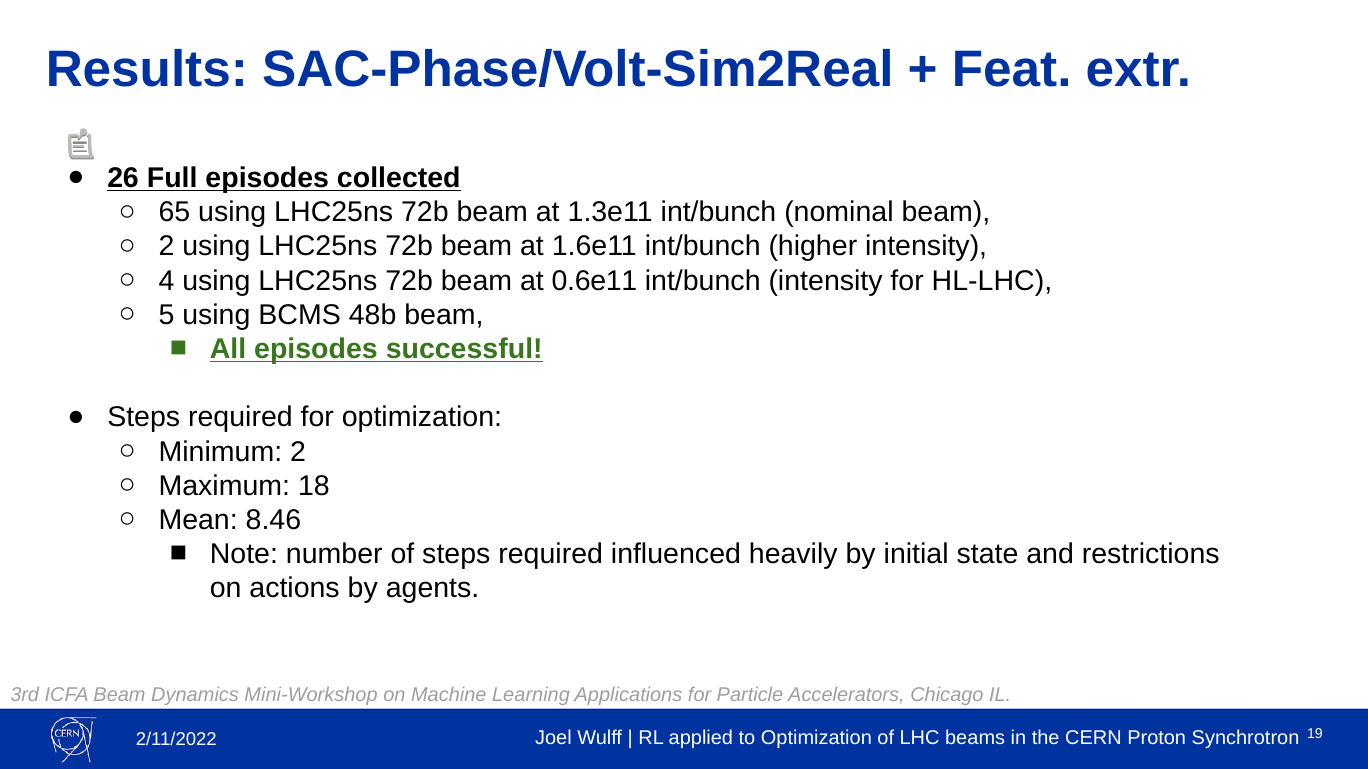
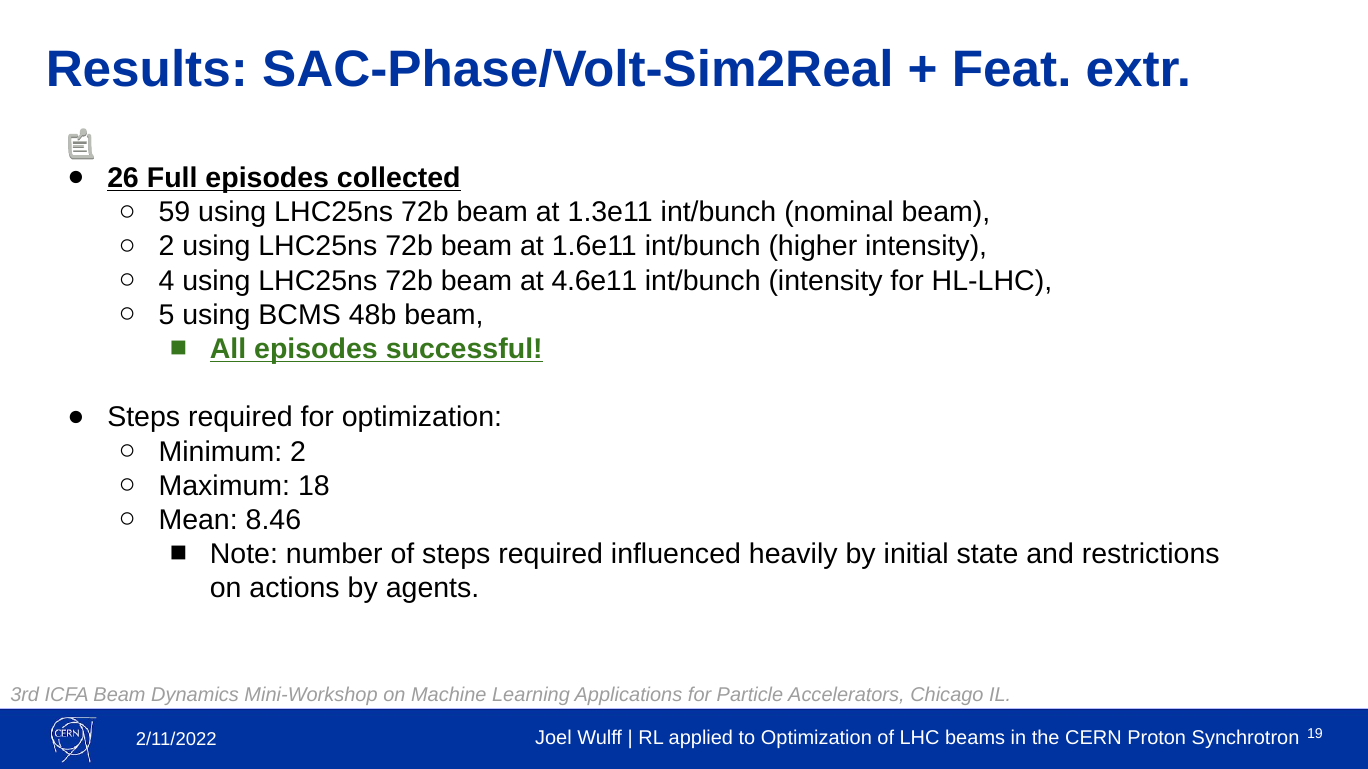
65: 65 -> 59
0.6e11: 0.6e11 -> 4.6e11
